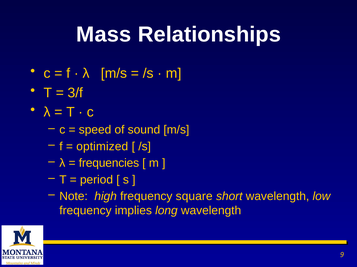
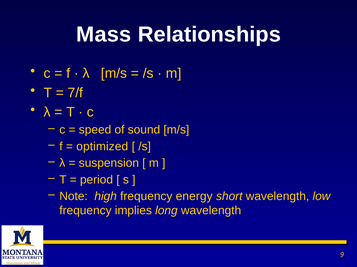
3/f: 3/f -> 7/f
frequencies: frequencies -> suspension
square: square -> energy
